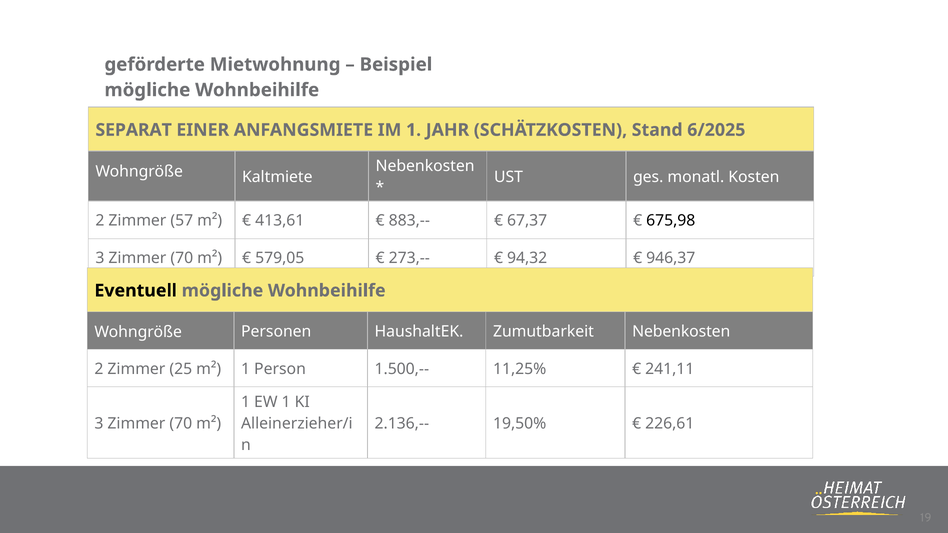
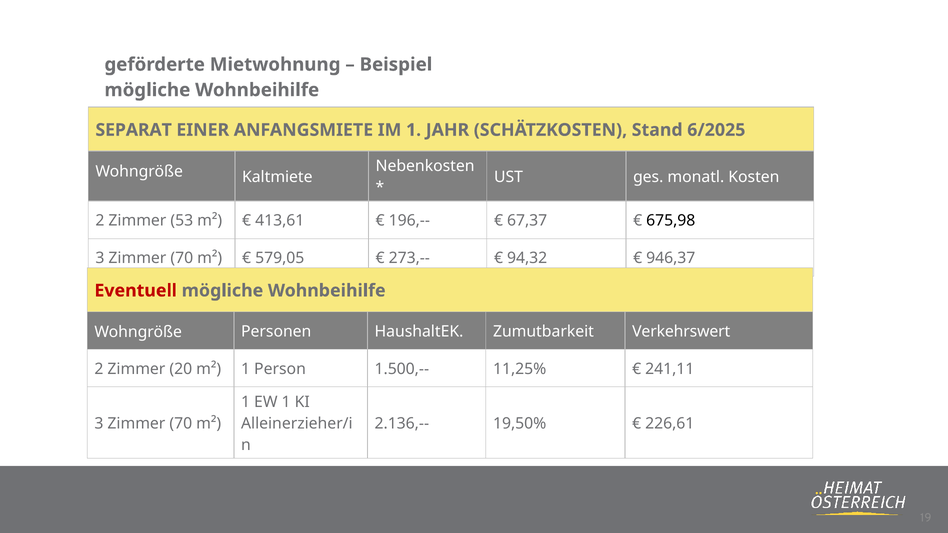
57: 57 -> 53
883,--: 883,-- -> 196,--
Eventuell colour: black -> red
Zumutbarkeit Nebenkosten: Nebenkosten -> Verkehrswert
25: 25 -> 20
